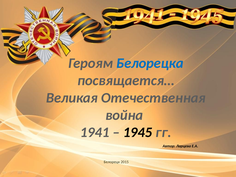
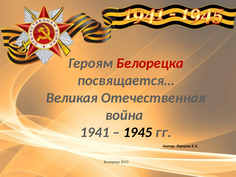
Белорецка colour: blue -> red
